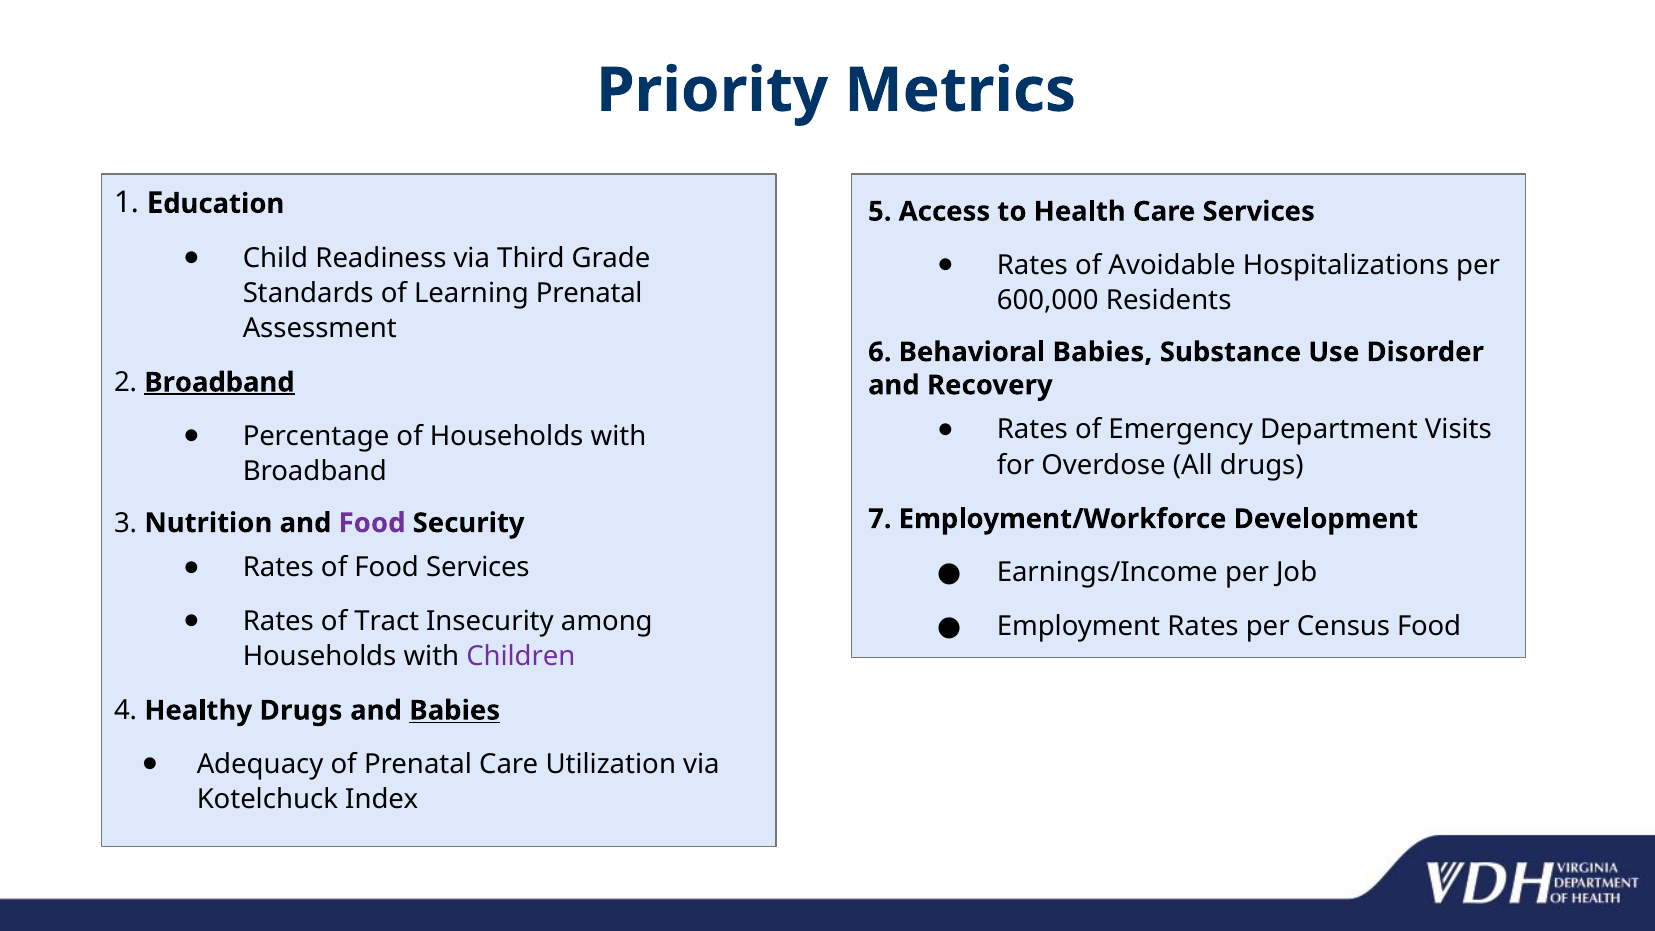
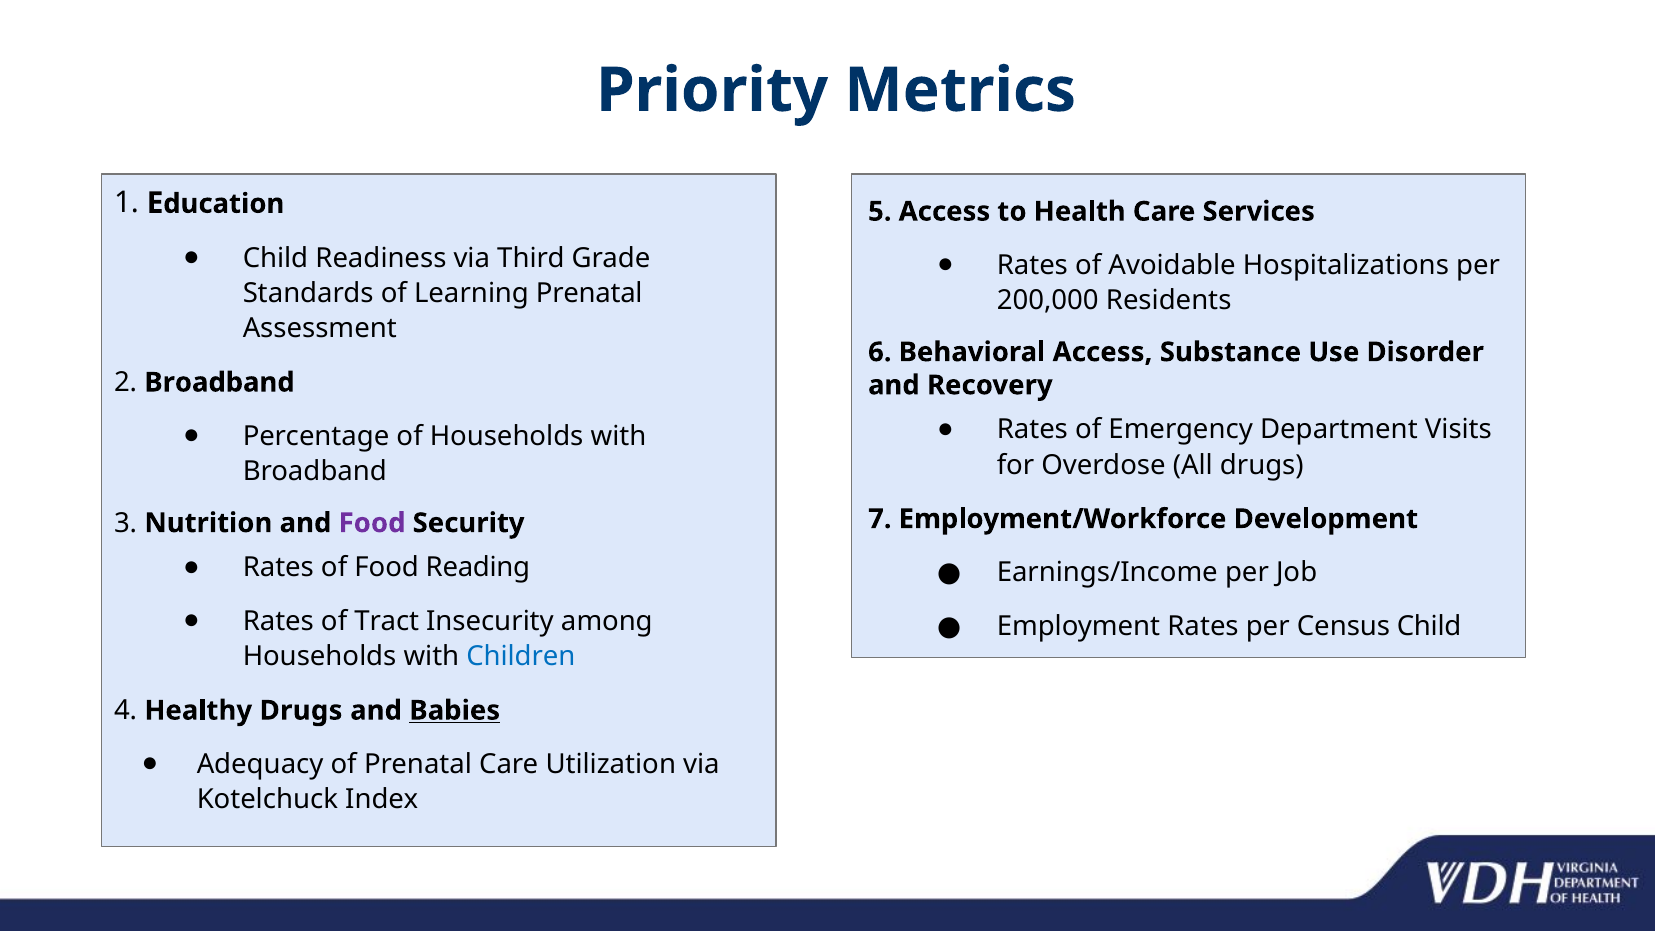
600,000: 600,000 -> 200,000
Behavioral Babies: Babies -> Access
Broadband at (220, 382) underline: present -> none
Food Services: Services -> Reading
Census Food: Food -> Child
Children colour: purple -> blue
